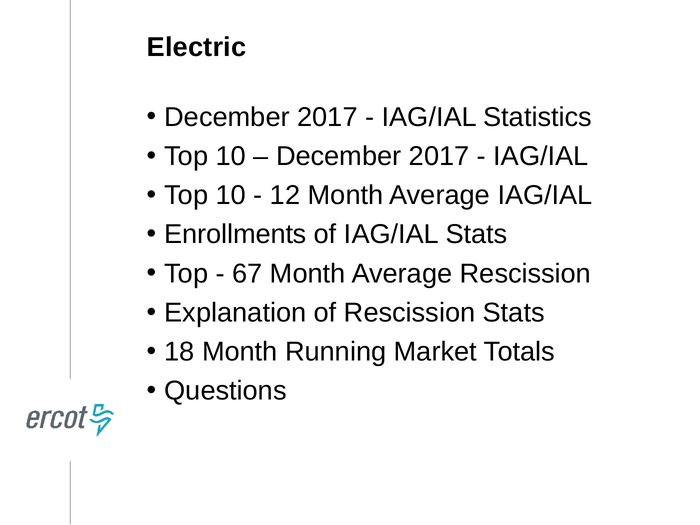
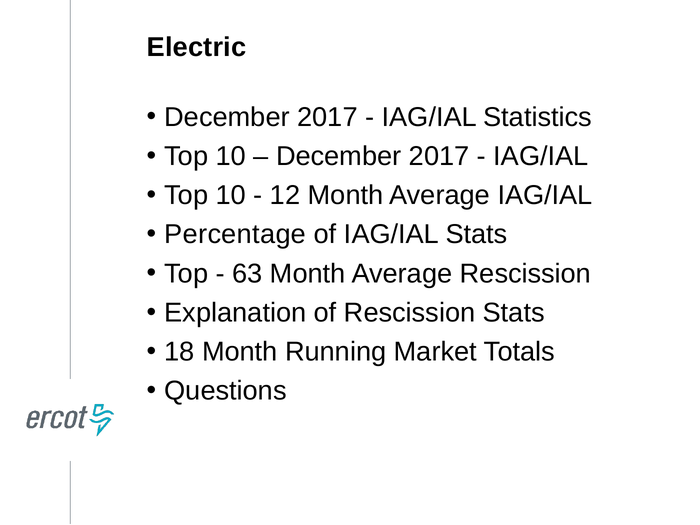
Enrollments: Enrollments -> Percentage
67: 67 -> 63
